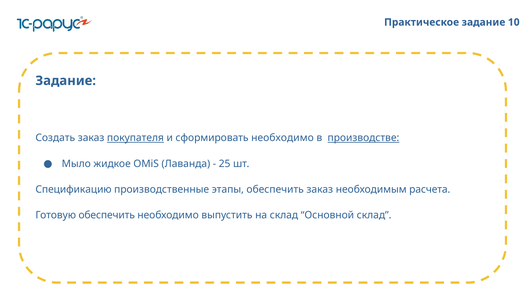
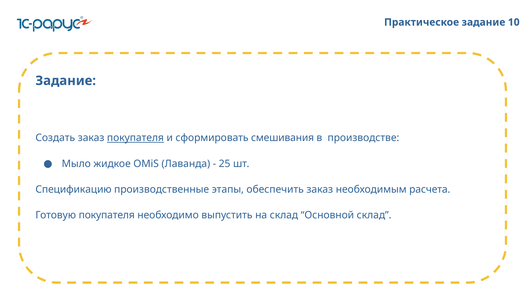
сформировать необходимо: необходимо -> смешивания
производстве underline: present -> none
Готовую обеспечить: обеспечить -> покупателя
